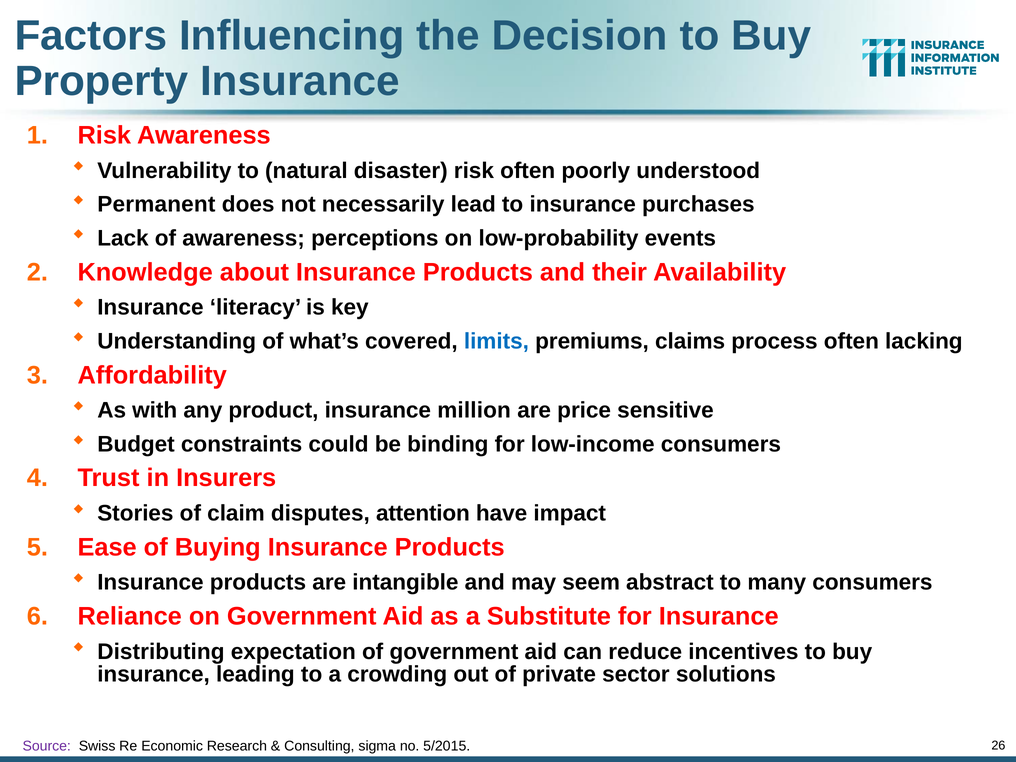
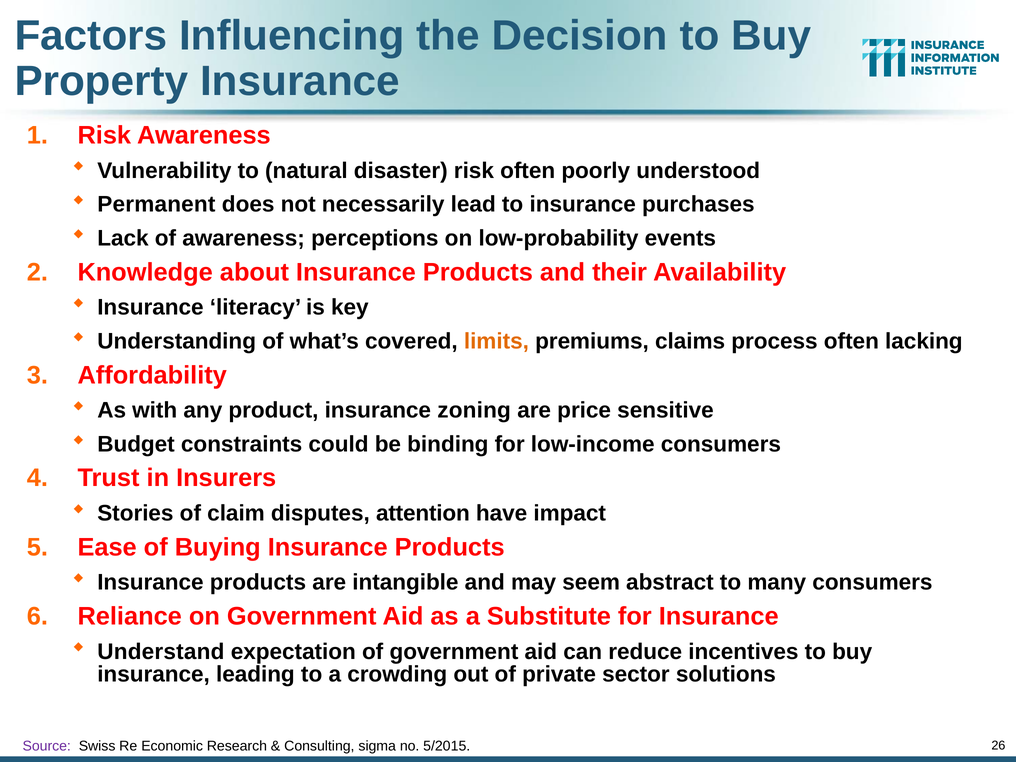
limits colour: blue -> orange
million: million -> zoning
Distributing: Distributing -> Understand
